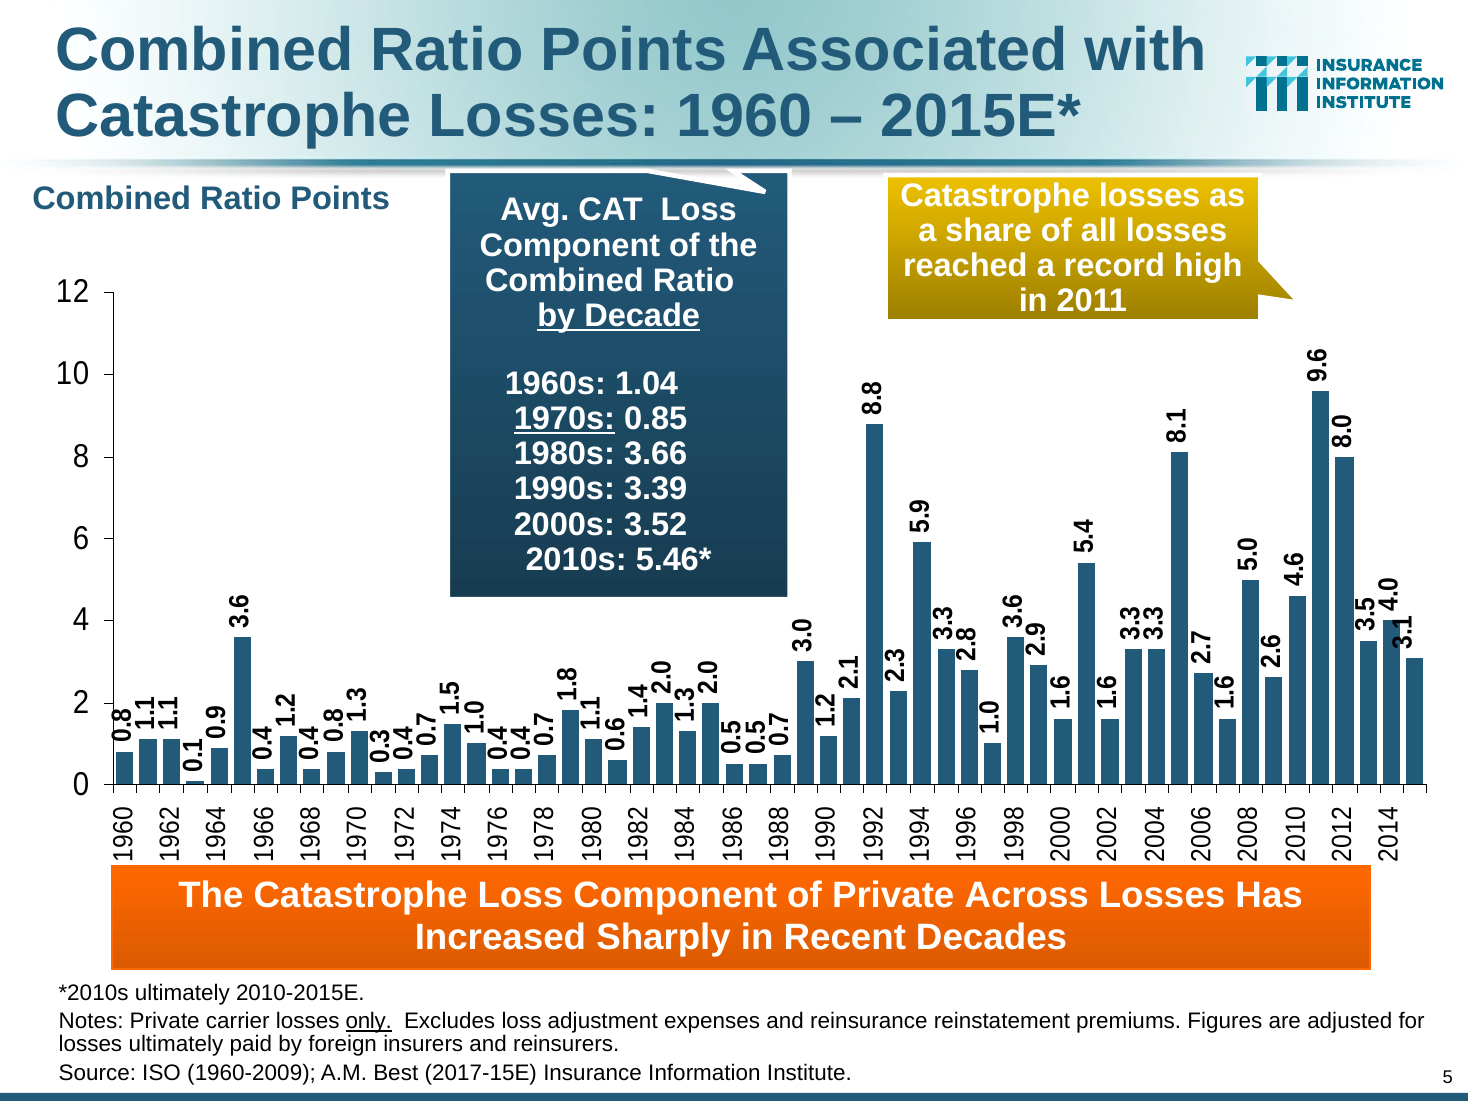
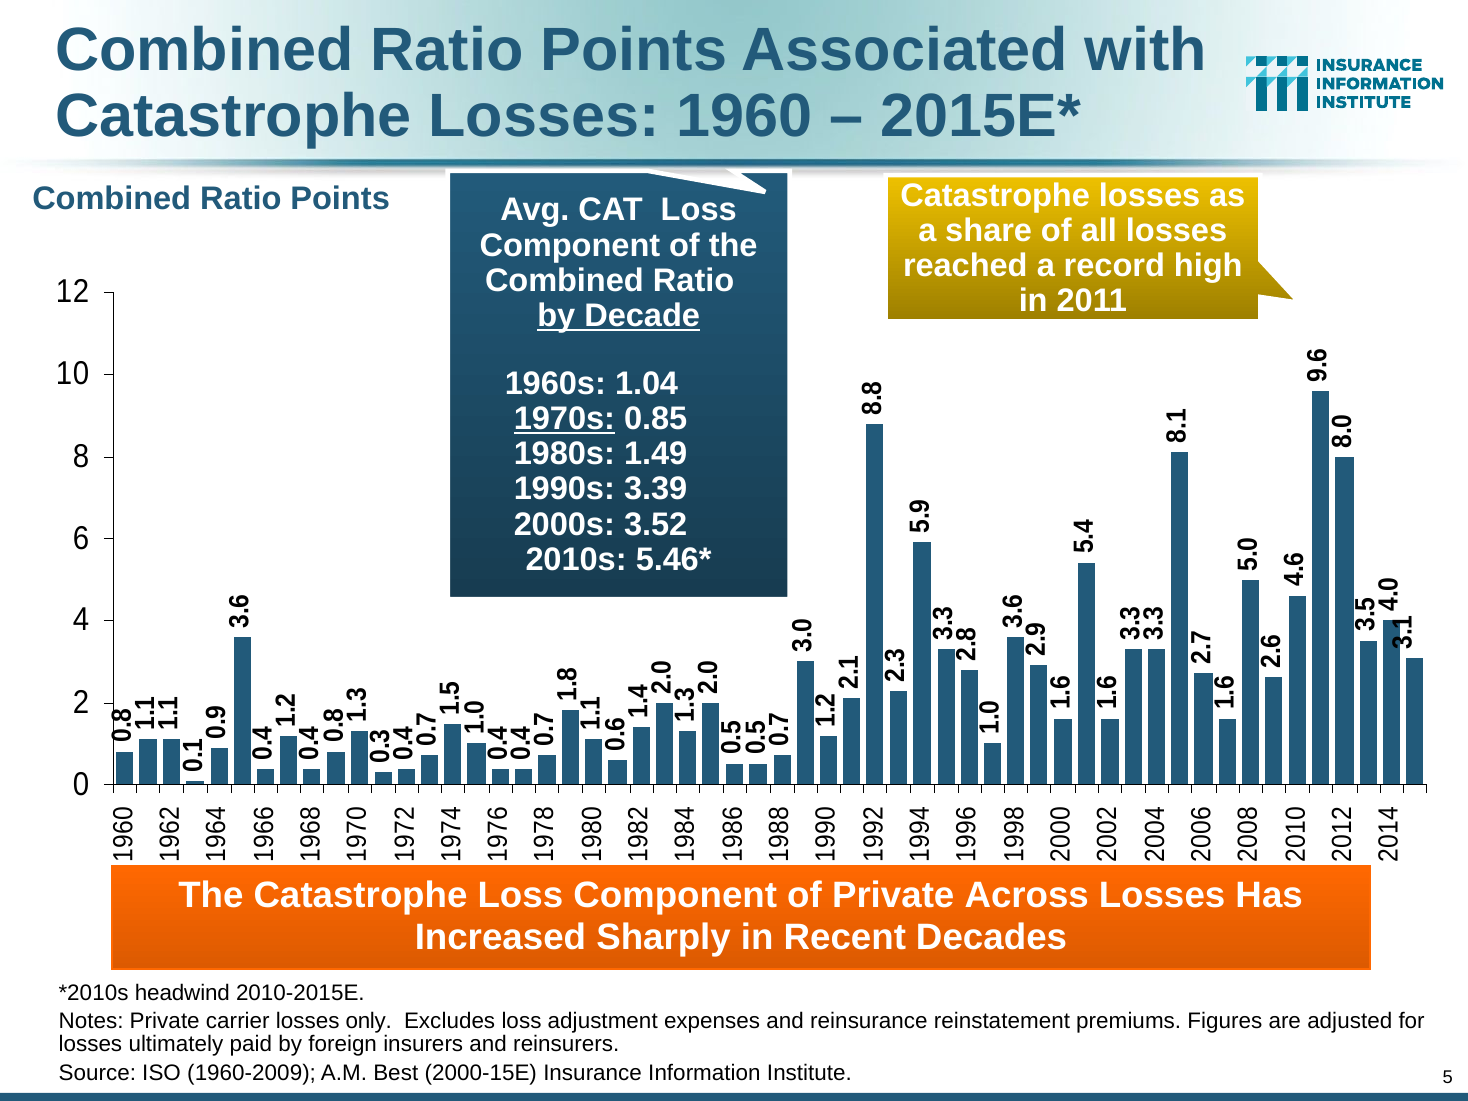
3.66: 3.66 -> 1.49
ultimately at (182, 993): ultimately -> headwind
only underline: present -> none
2017-15E: 2017-15E -> 2000-15E
